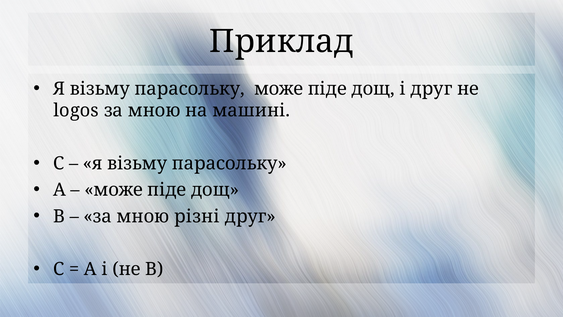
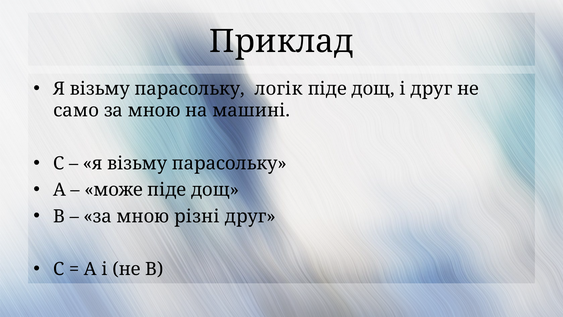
парасольку може: може -> логік
logos: logos -> само
